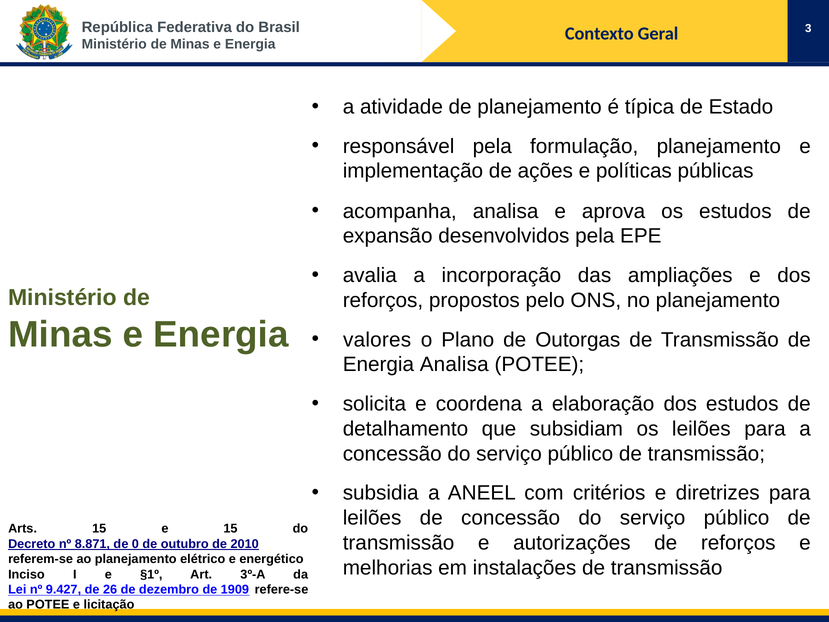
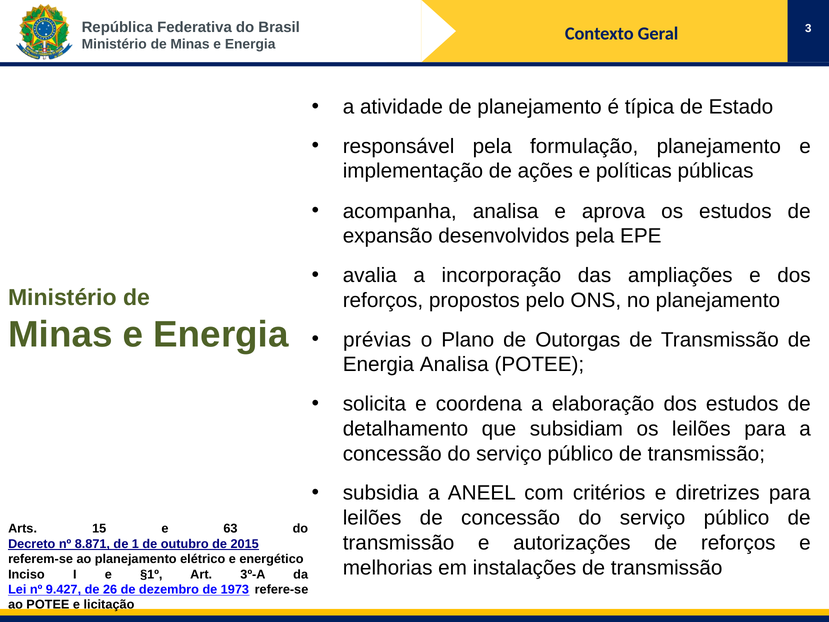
valores: valores -> prévias
e 15: 15 -> 63
0: 0 -> 1
2010: 2010 -> 2015
1909: 1909 -> 1973
